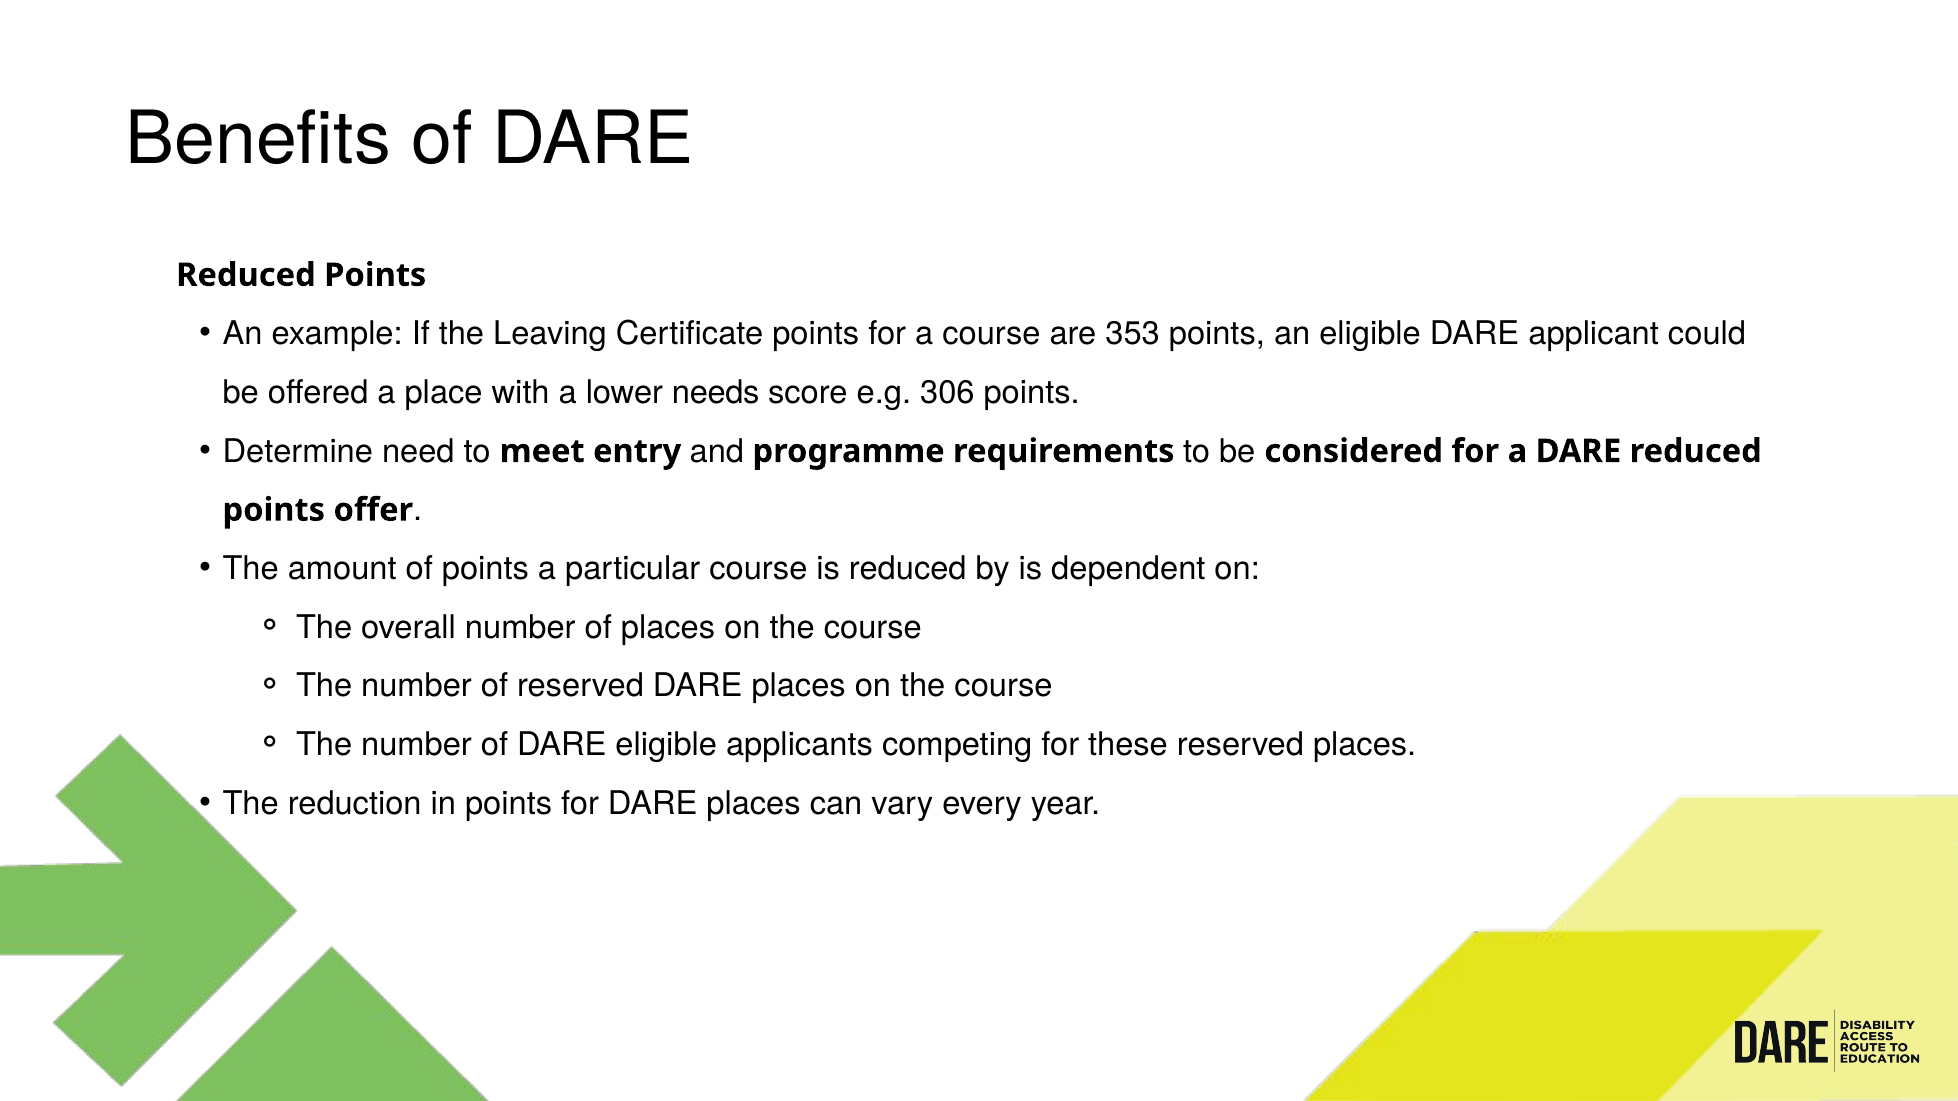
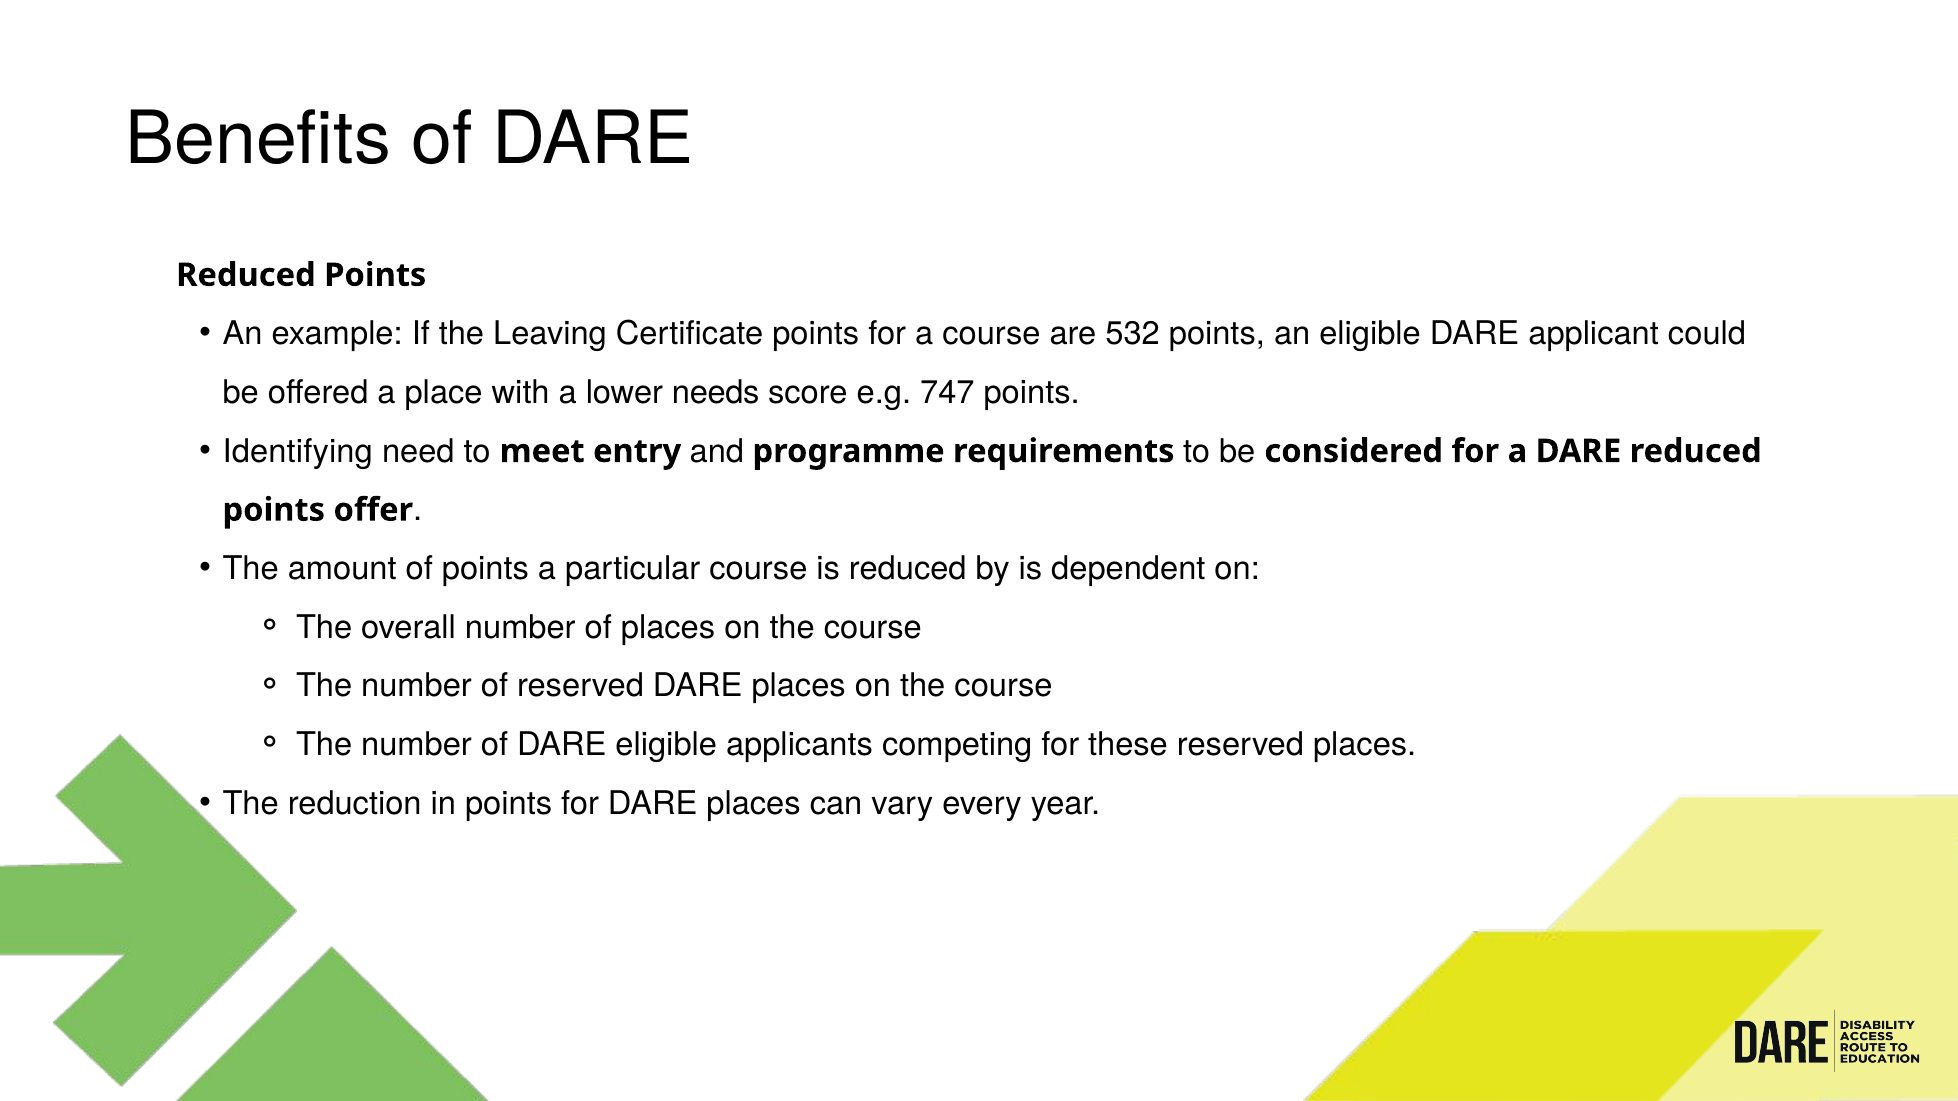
353: 353 -> 532
306: 306 -> 747
Determine: Determine -> Identifying
